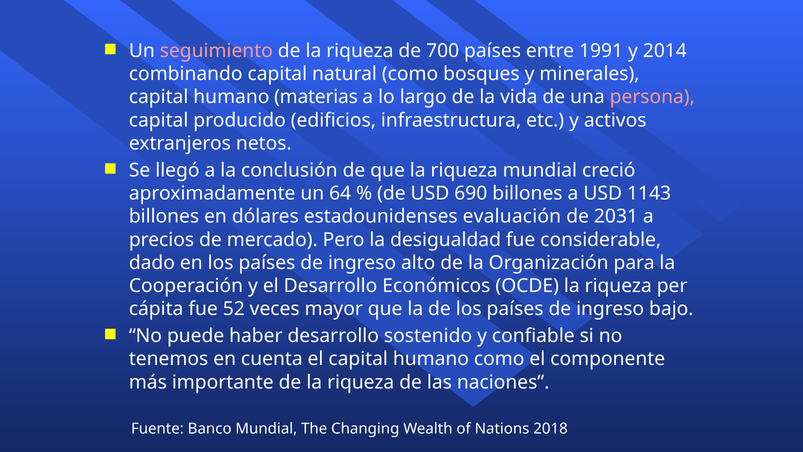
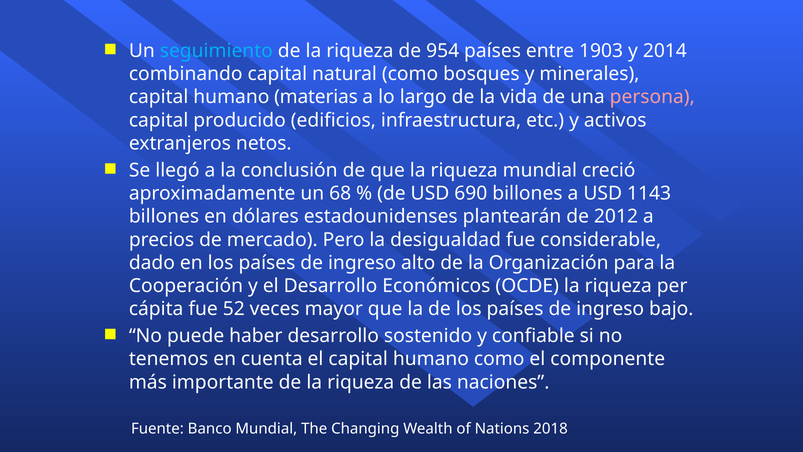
seguimiento colour: pink -> light blue
700: 700 -> 954
1991: 1991 -> 1903
64: 64 -> 68
evaluación: evaluación -> plantearán
2031: 2031 -> 2012
